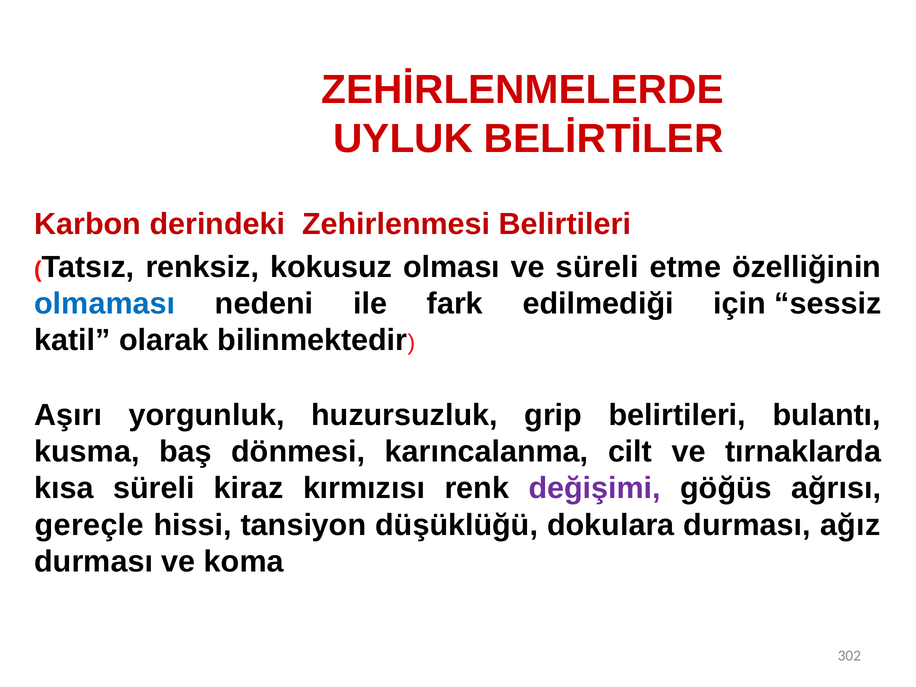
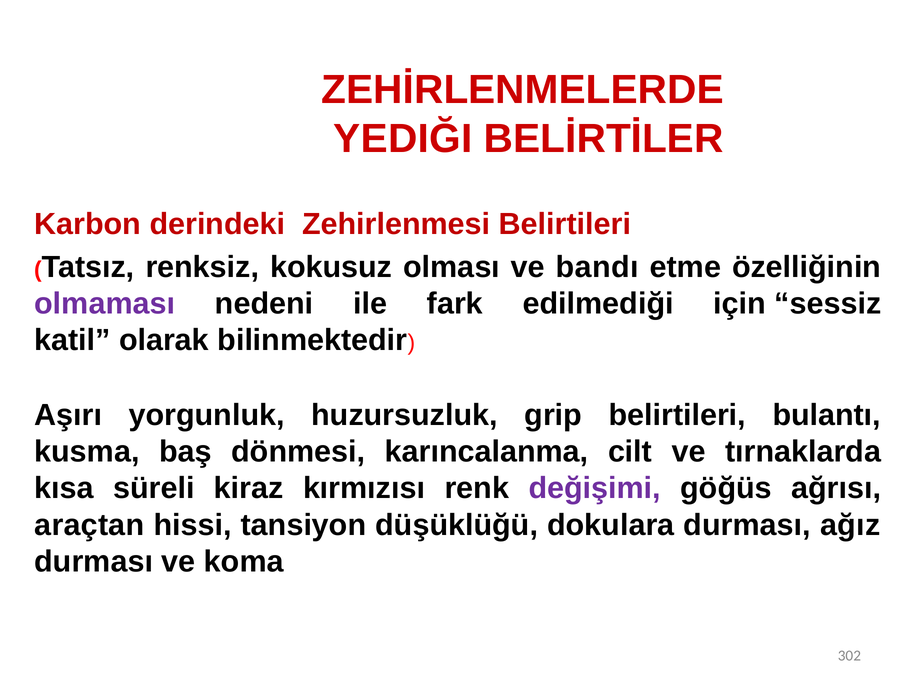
UYLUK: UYLUK -> YEDIĞI
ve süreli: süreli -> bandı
olmaması colour: blue -> purple
gereçle: gereçle -> araçtan
